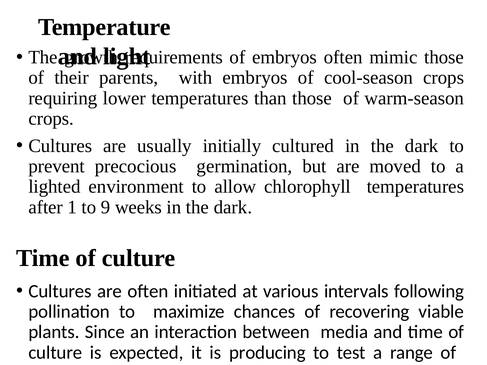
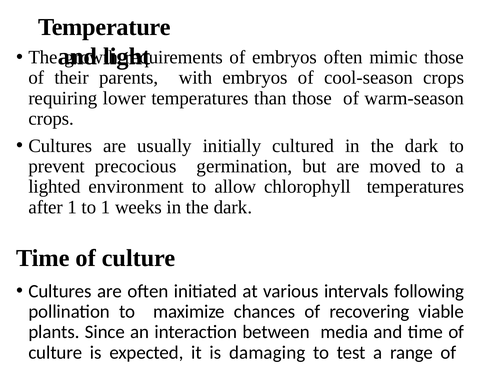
to 9: 9 -> 1
producing: producing -> damaging
